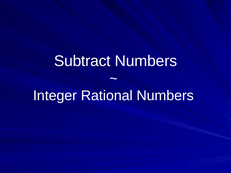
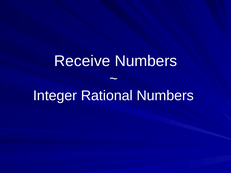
Subtract: Subtract -> Receive
